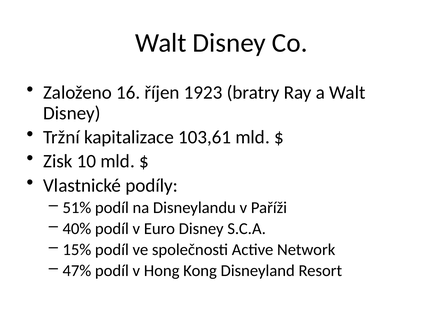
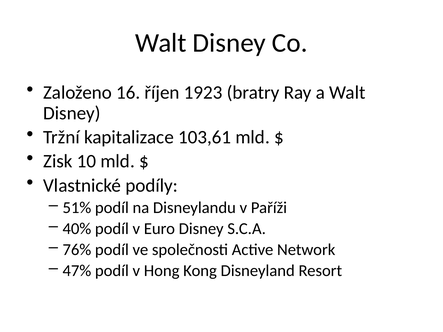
15%: 15% -> 76%
